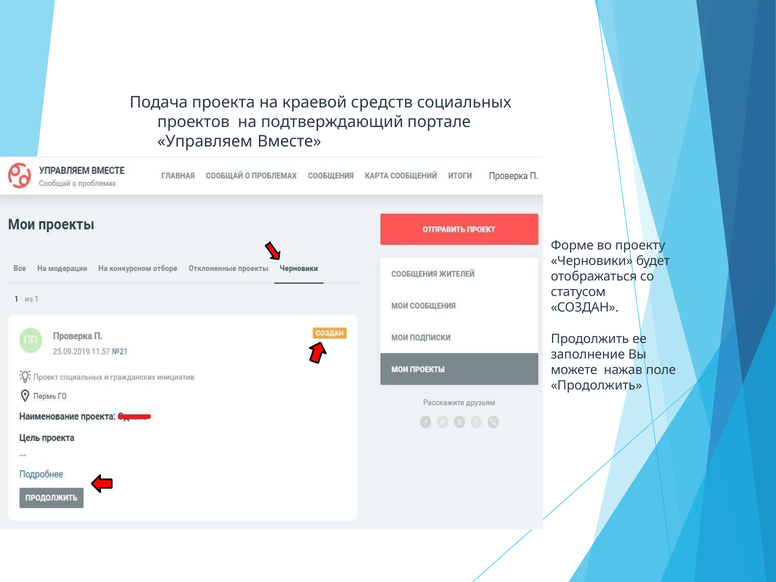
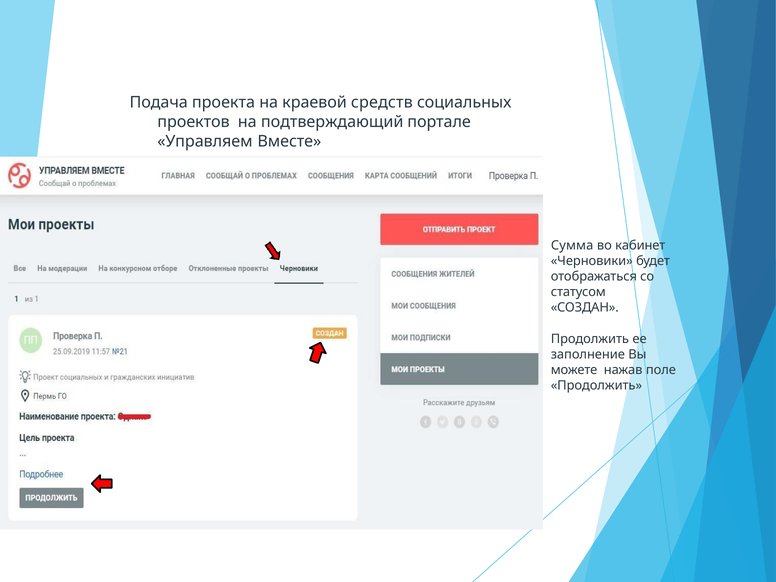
Форме: Форме -> Сумма
проекту: проекту -> кабинет
